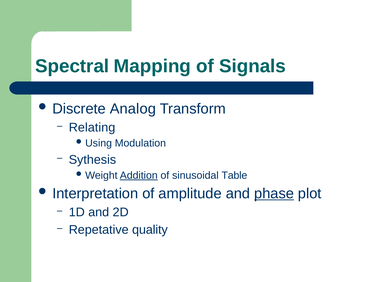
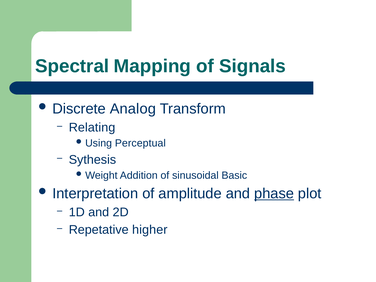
Modulation: Modulation -> Perceptual
Addition underline: present -> none
Table: Table -> Basic
quality: quality -> higher
